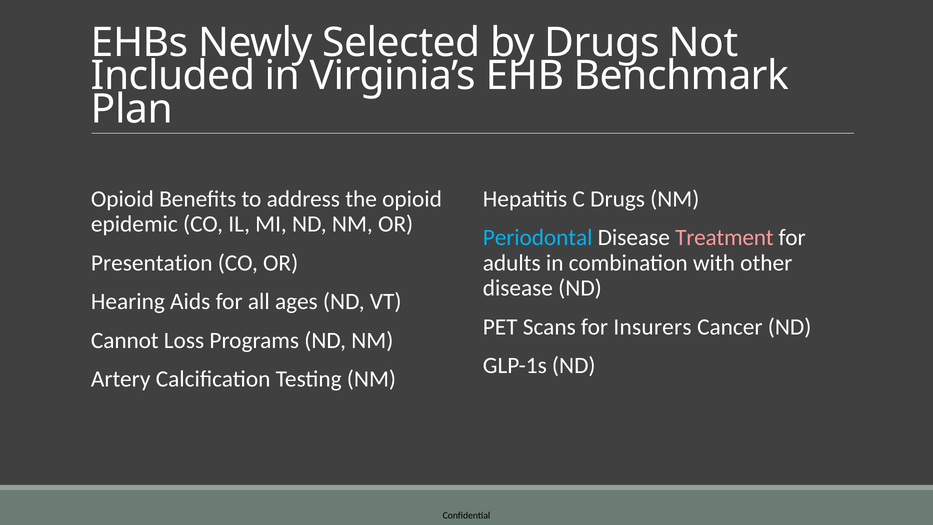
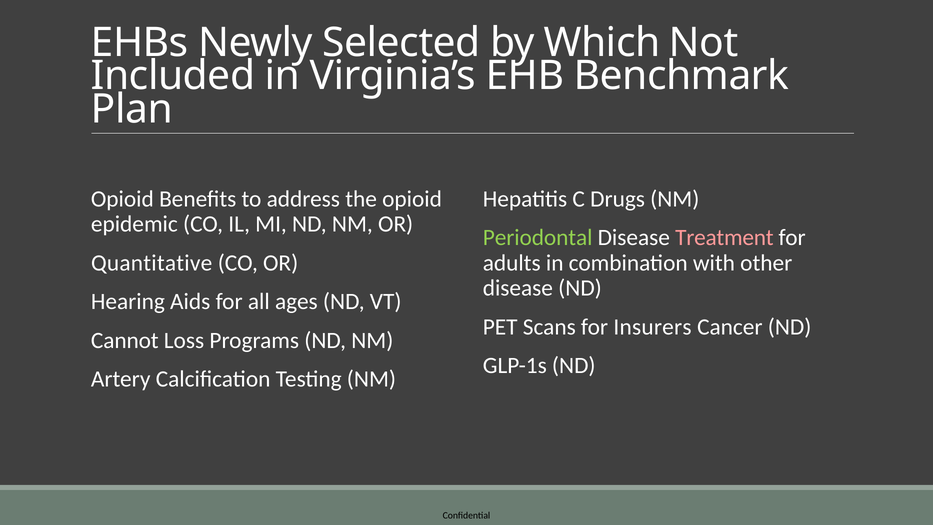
by Drugs: Drugs -> Which
Periodontal colour: light blue -> light green
Presentation: Presentation -> Quantitative
